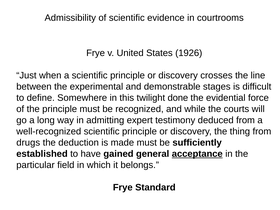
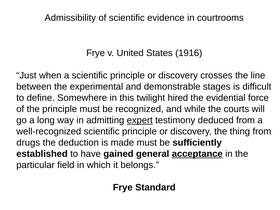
1926: 1926 -> 1916
done: done -> hired
expert underline: none -> present
